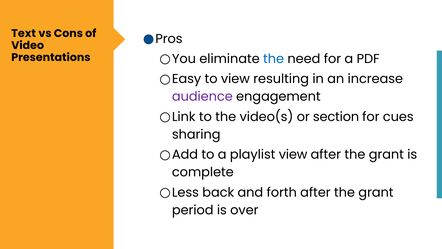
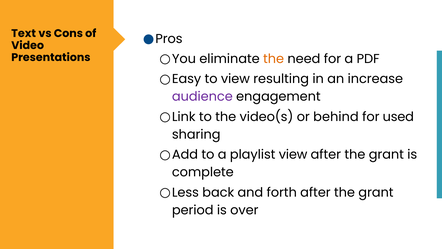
the at (274, 59) colour: blue -> orange
section: section -> behind
cues: cues -> used
